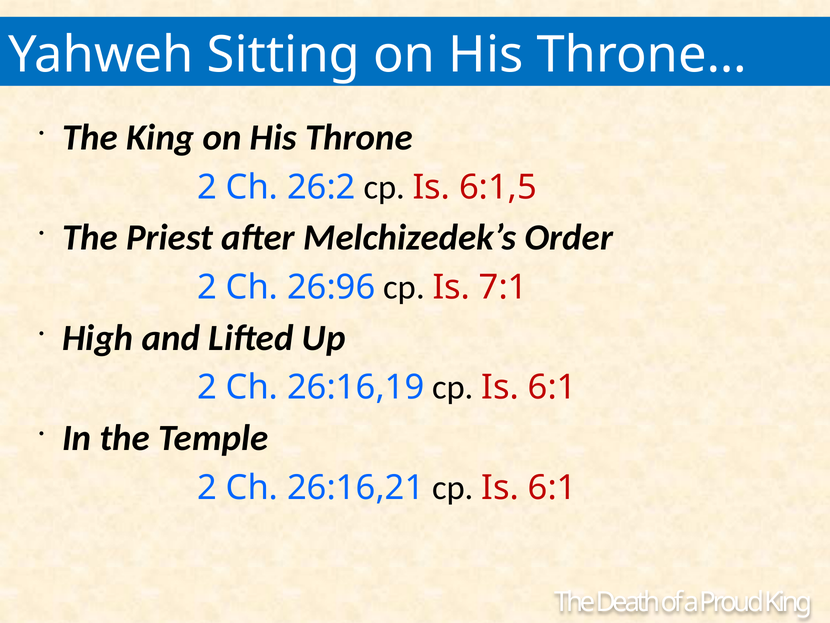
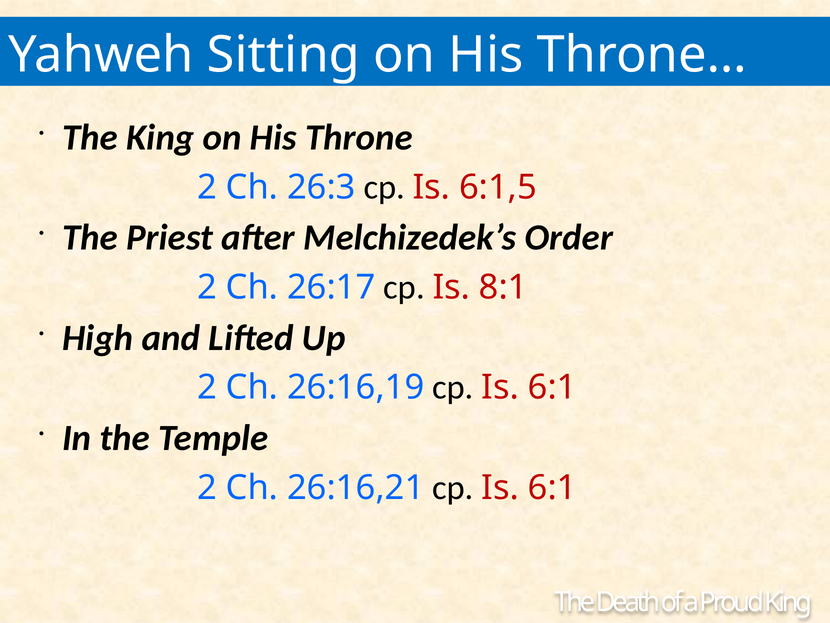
26:2: 26:2 -> 26:3
26:96: 26:96 -> 26:17
7:1: 7:1 -> 8:1
